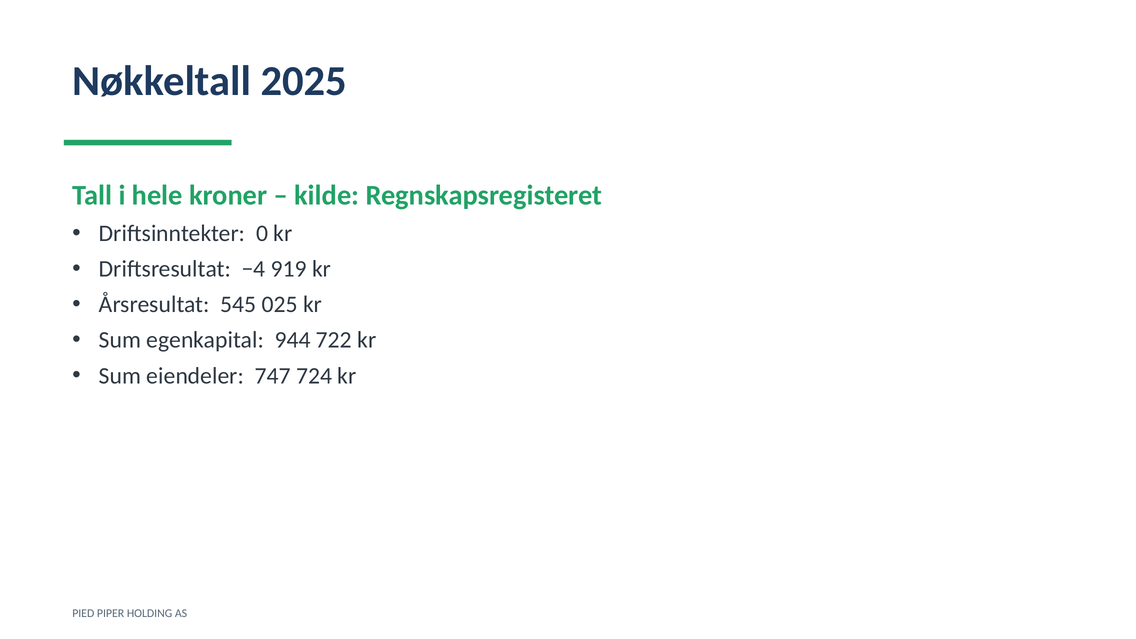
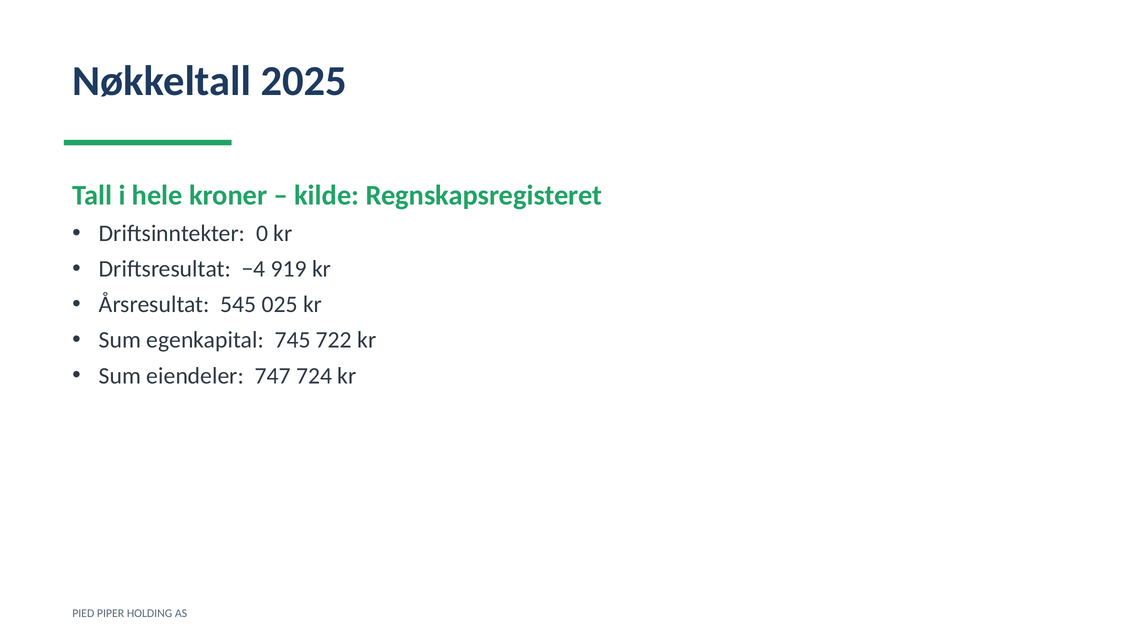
944: 944 -> 745
